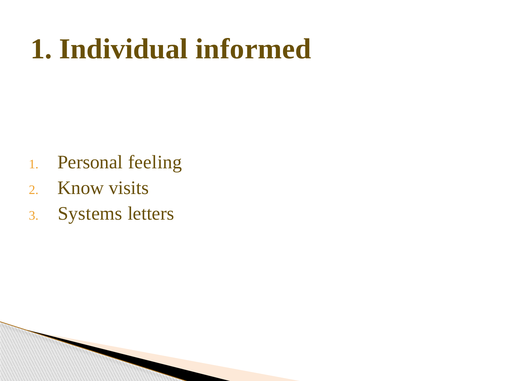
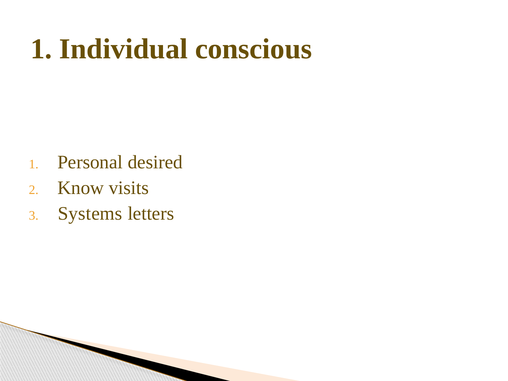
informed: informed -> conscious
feeling: feeling -> desired
